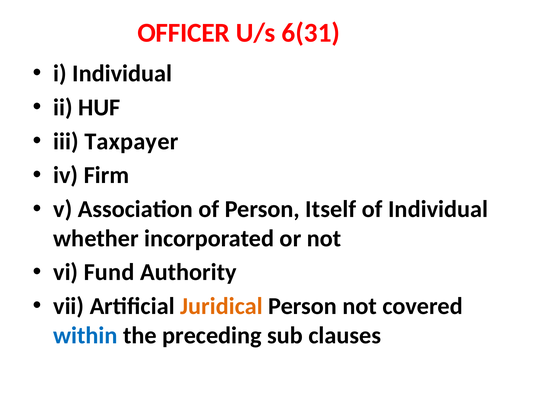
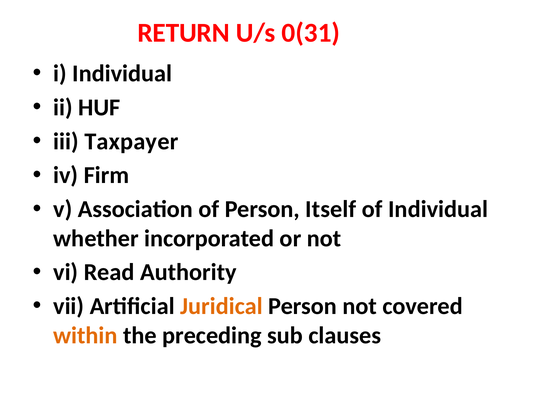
OFFICER: OFFICER -> RETURN
6(31: 6(31 -> 0(31
Fund: Fund -> Read
within colour: blue -> orange
